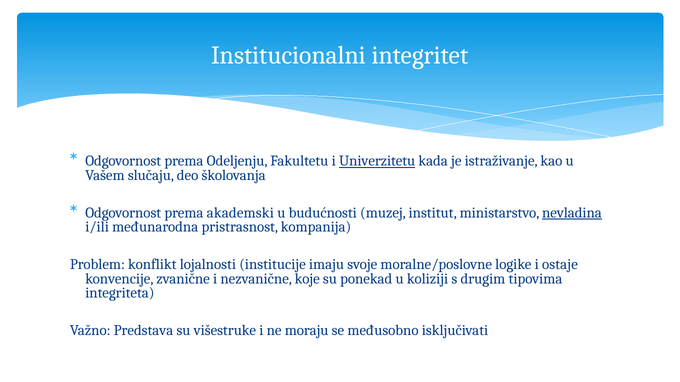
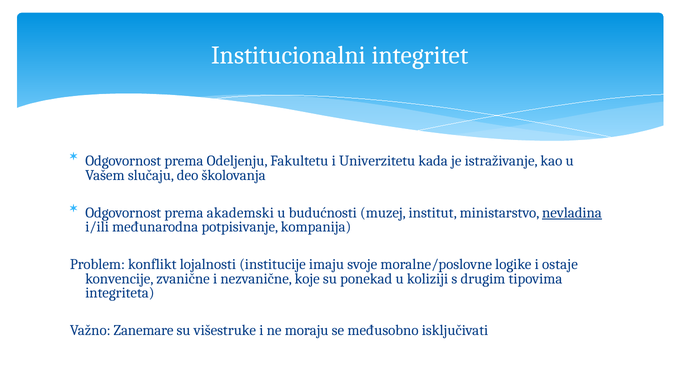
Univerzitetu underline: present -> none
pristrasnost: pristrasnost -> potpisivanje
Predstava: Predstava -> Zanemare
